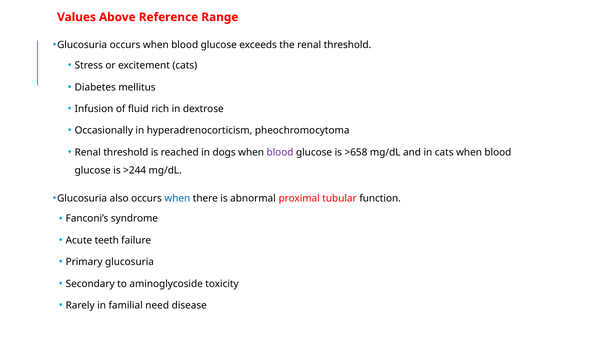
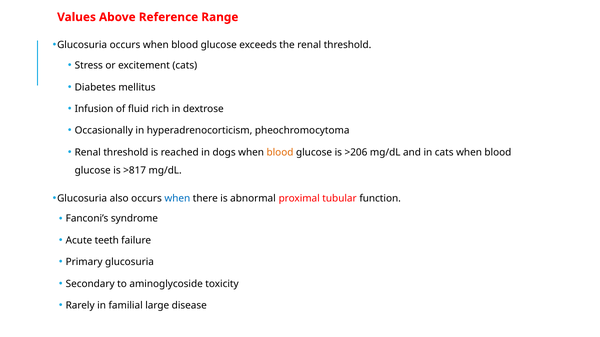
blood at (280, 153) colour: purple -> orange
>658: >658 -> >206
>244: >244 -> >817
need: need -> large
